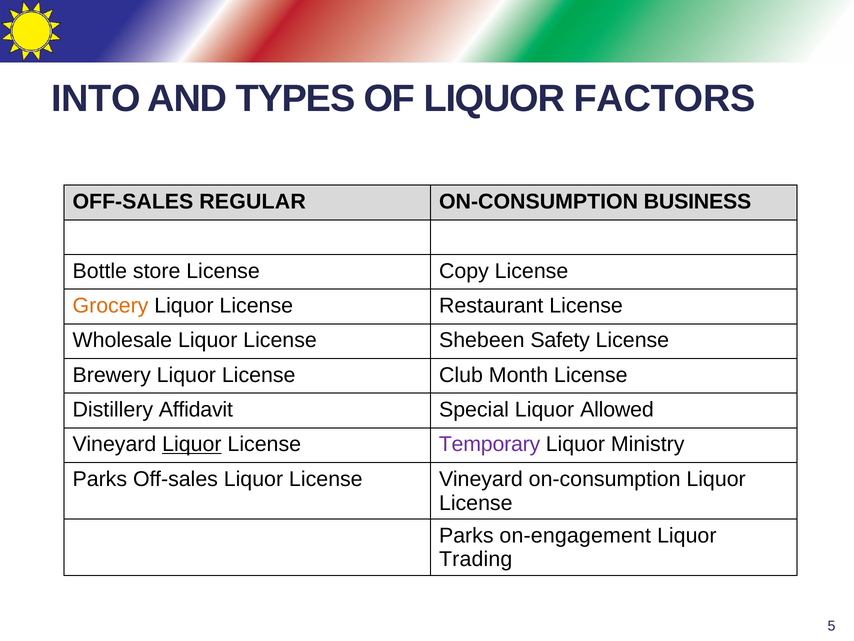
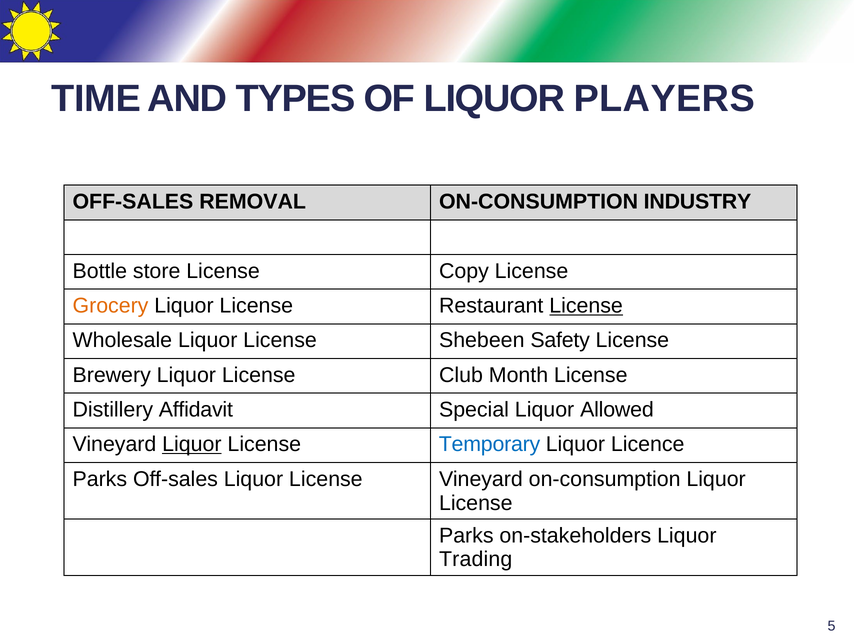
INTO: INTO -> TIME
FACTORS: FACTORS -> PLAYERS
REGULAR: REGULAR -> REMOVAL
BUSINESS: BUSINESS -> INDUSTRY
License at (586, 306) underline: none -> present
Temporary colour: purple -> blue
Ministry: Ministry -> Licence
on-engagement: on-engagement -> on-stakeholders
